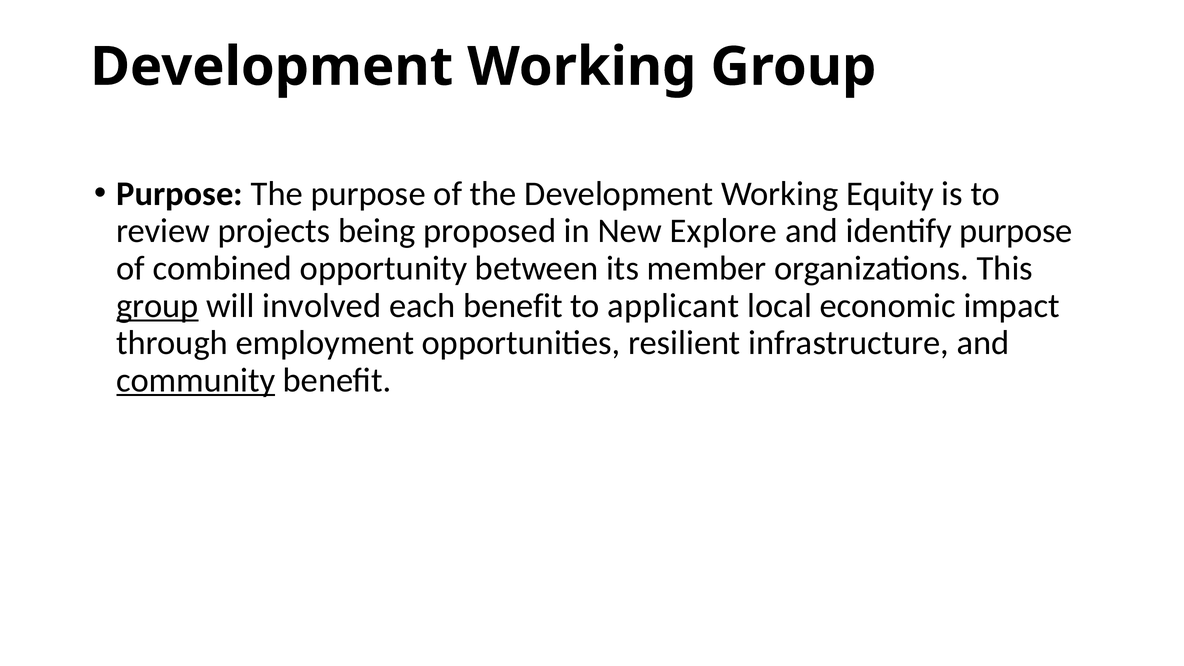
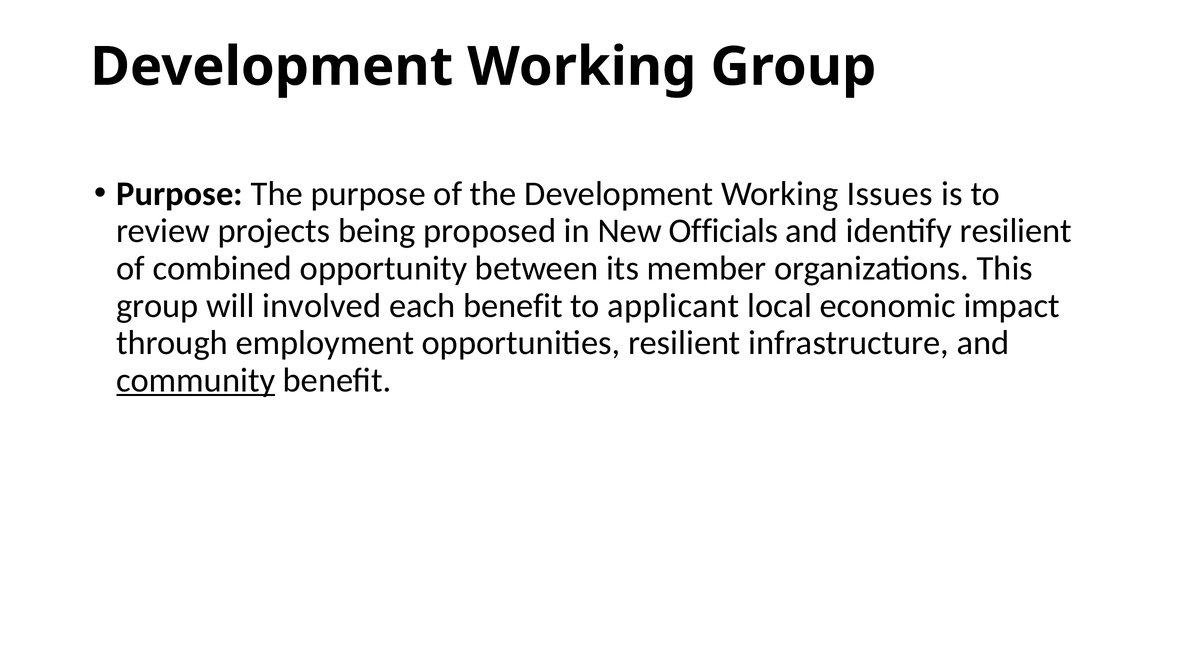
Equity: Equity -> Issues
Explore: Explore -> Officials
identify purpose: purpose -> resilient
group at (157, 306) underline: present -> none
